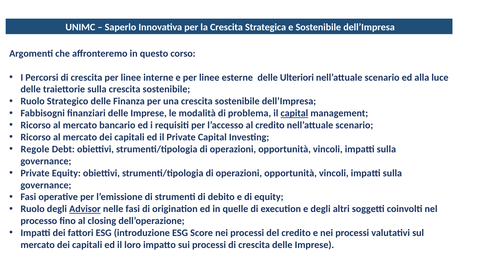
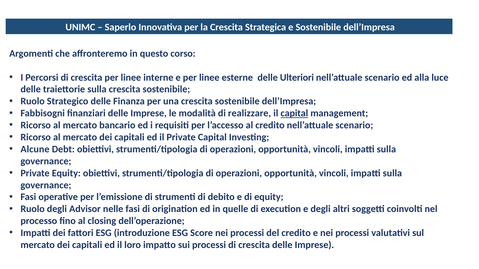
problema: problema -> realizzare
Regole: Regole -> Alcune
Advisor underline: present -> none
